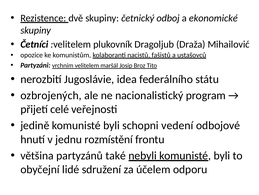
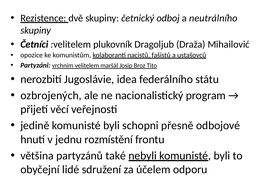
ekonomické: ekonomické -> neutrálního
celé: celé -> věcí
vedení: vedení -> přesně
